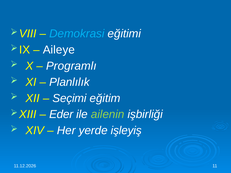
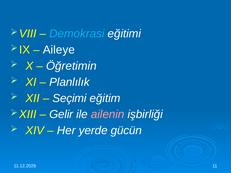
Programlı: Programlı -> Öğretimin
Eder: Eder -> Gelir
ailenin colour: light green -> pink
işleyiş: işleyiş -> gücün
